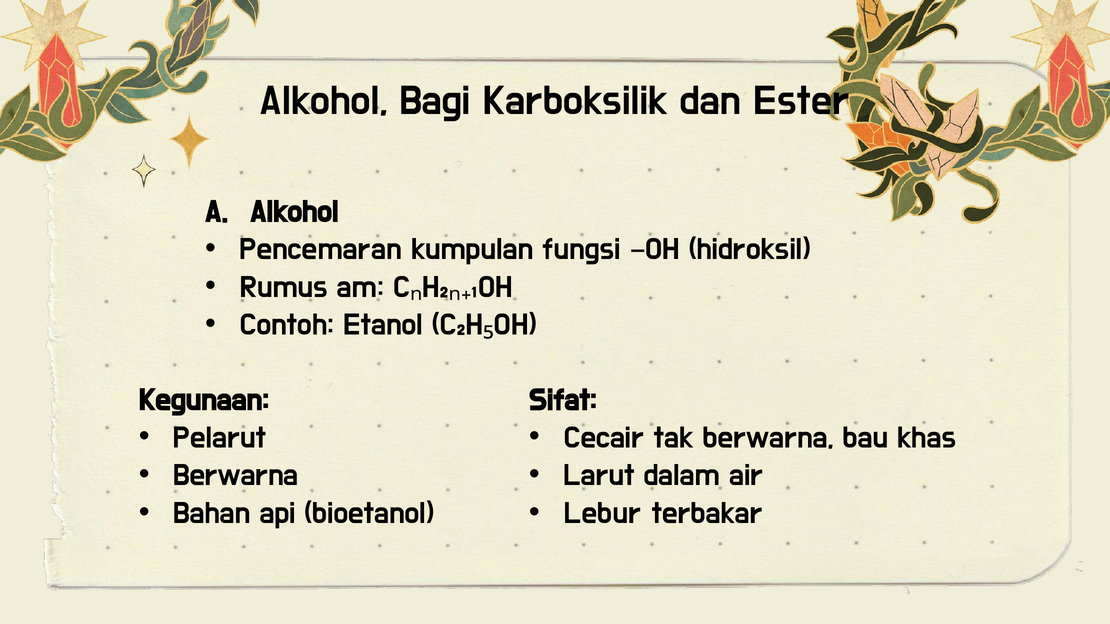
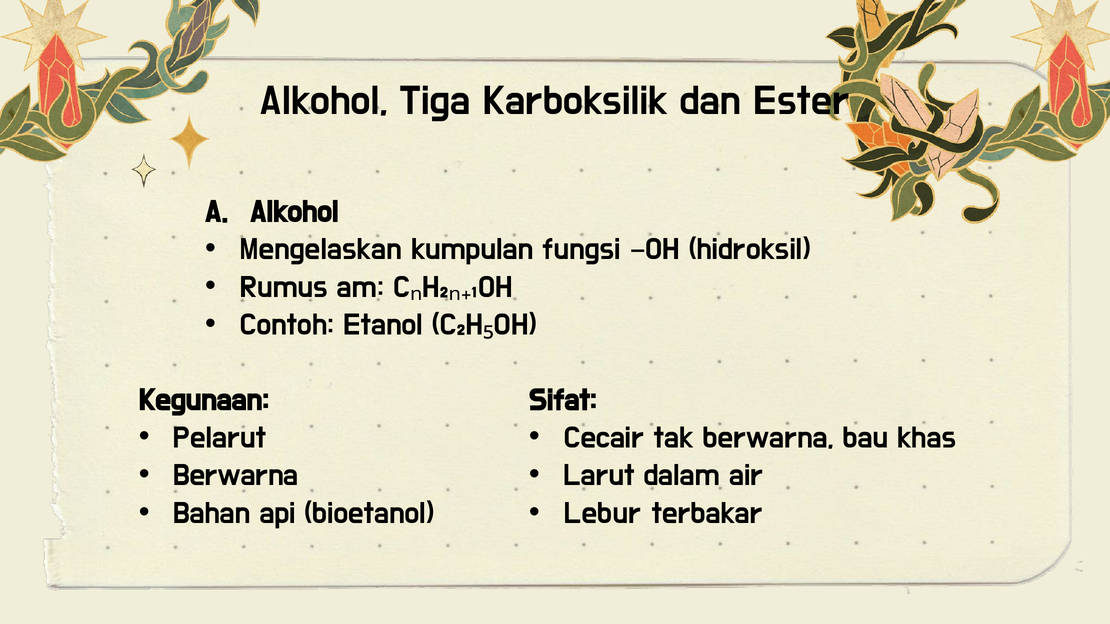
Bagi: Bagi -> Tiga
Pencemaran: Pencemaran -> Mengelaskan
